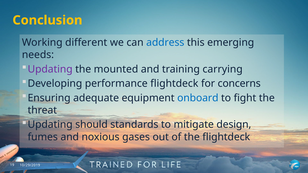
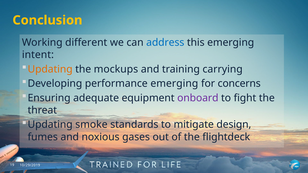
needs: needs -> intent
Updating at (50, 69) colour: purple -> orange
mounted: mounted -> mockups
performance flightdeck: flightdeck -> emerging
onboard colour: blue -> purple
should: should -> smoke
